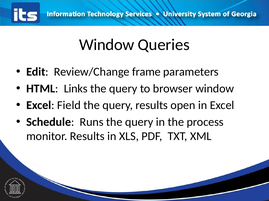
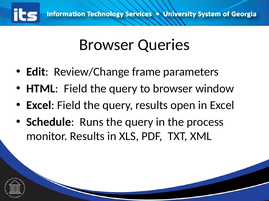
Window at (107, 45): Window -> Browser
HTML Links: Links -> Field
